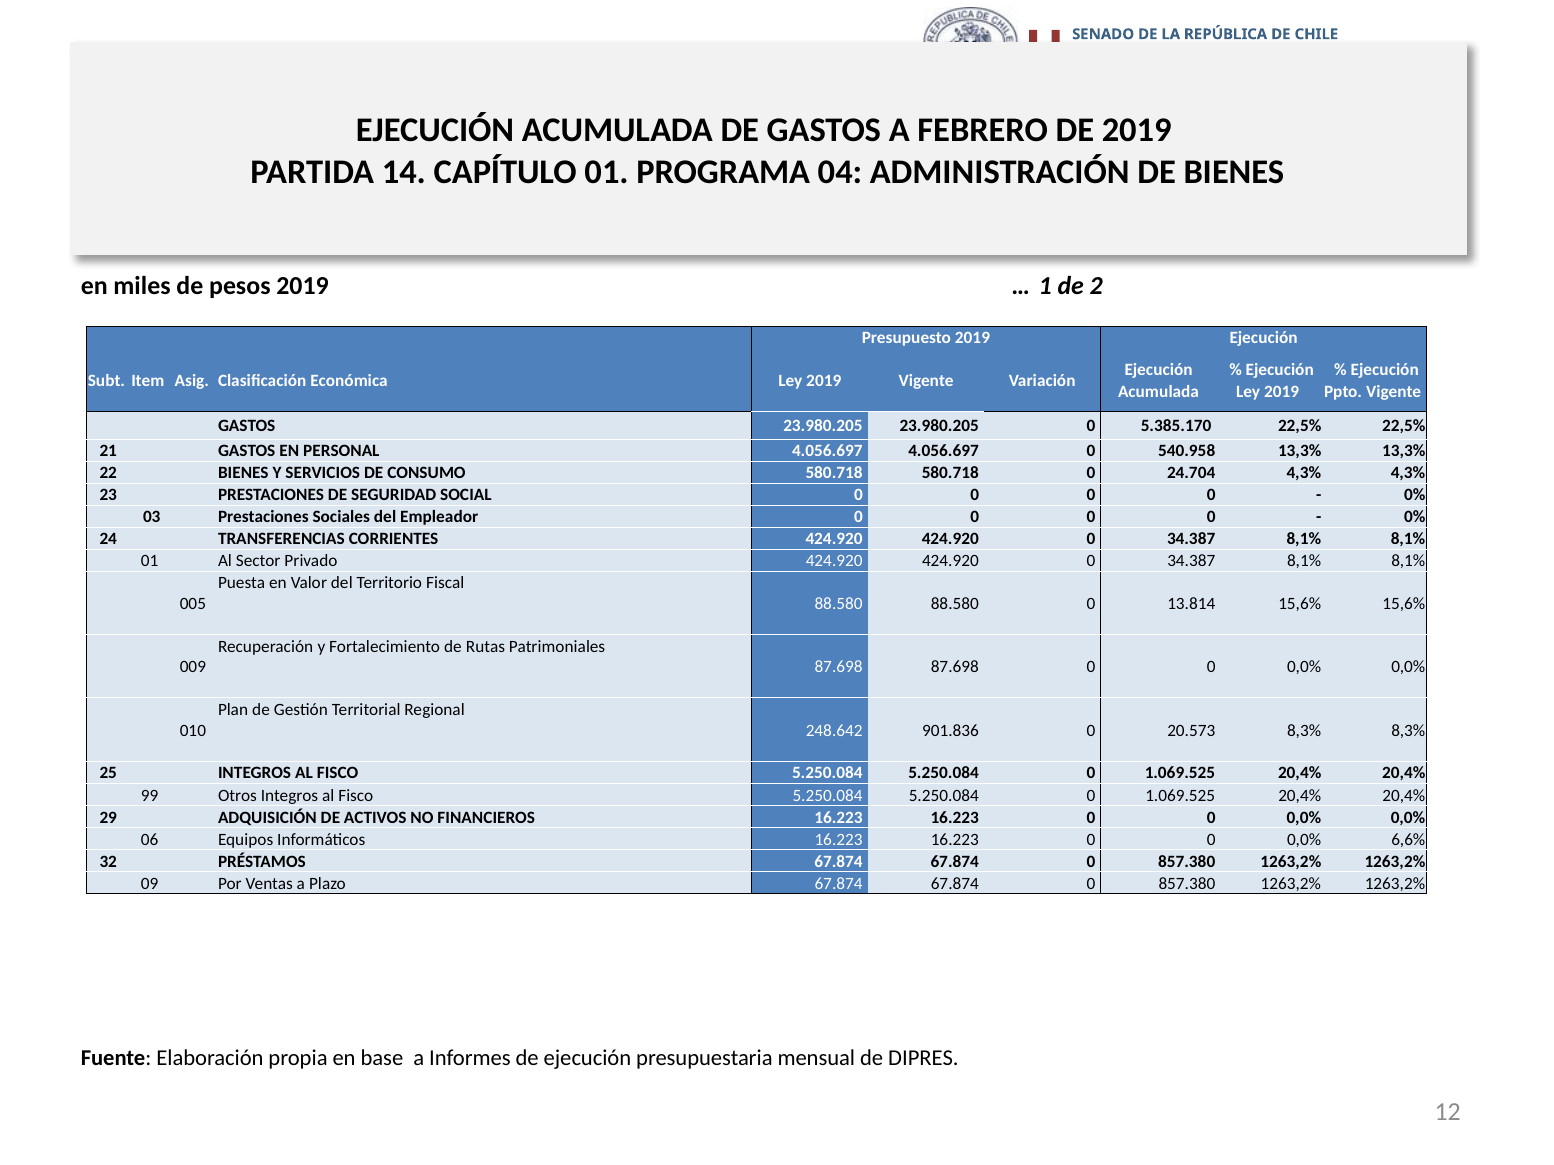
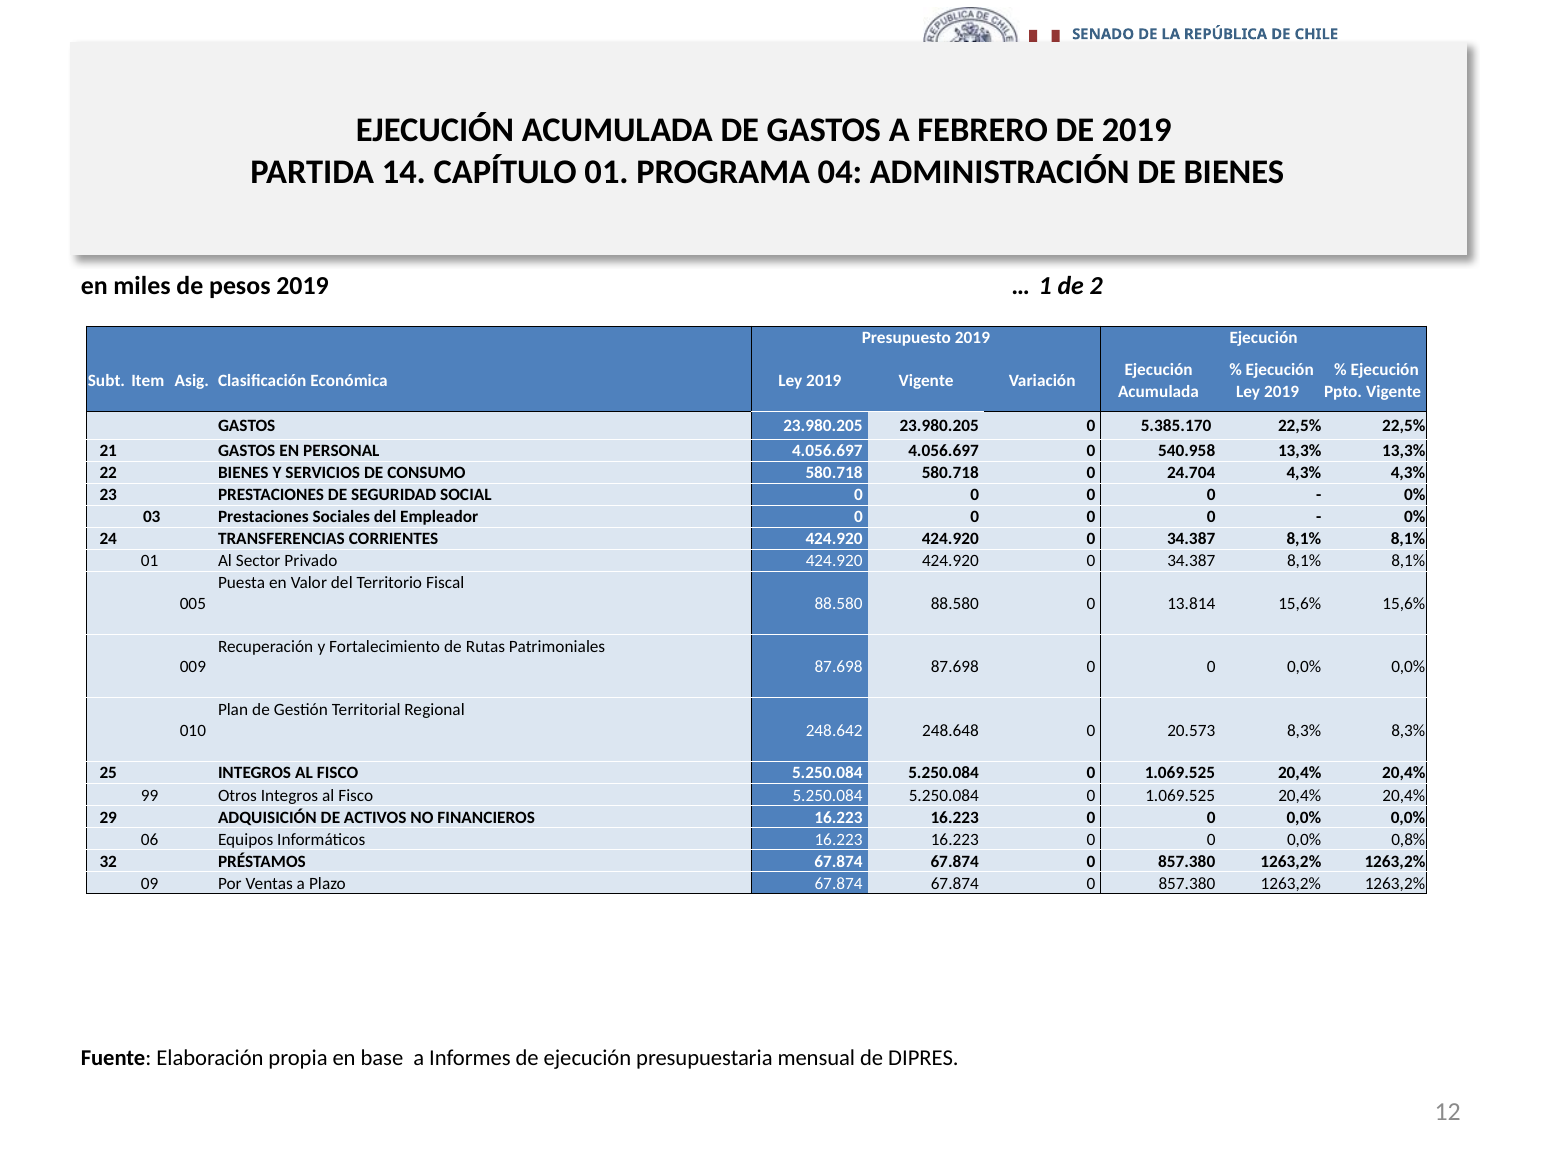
901.836: 901.836 -> 248.648
6,6%: 6,6% -> 0,8%
